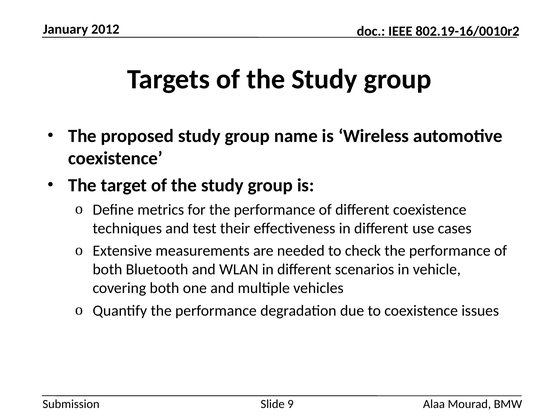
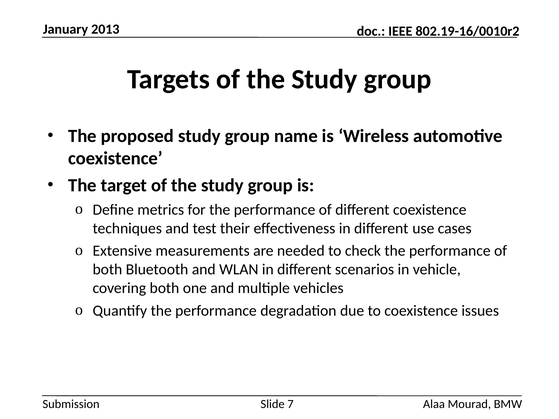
2012: 2012 -> 2013
9: 9 -> 7
